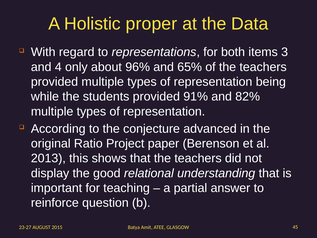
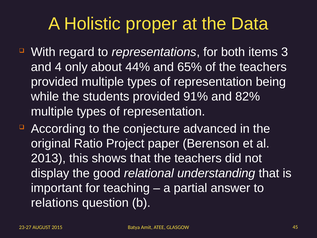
96%: 96% -> 44%
reinforce: reinforce -> relations
